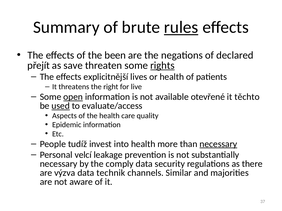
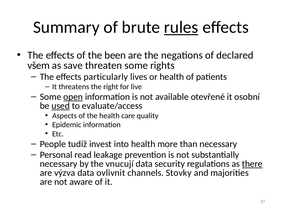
přejít: přejít -> všem
rights underline: present -> none
explicitnější: explicitnější -> particularly
těchto: těchto -> osobní
necessary at (218, 144) underline: present -> none
velcí: velcí -> read
comply: comply -> vnucují
there underline: none -> present
technik: technik -> ovlivnit
Similar: Similar -> Stovky
